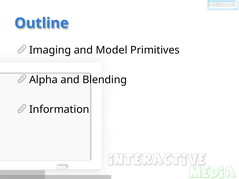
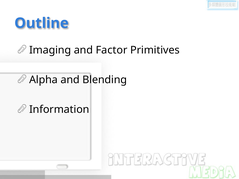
Model: Model -> Factor
